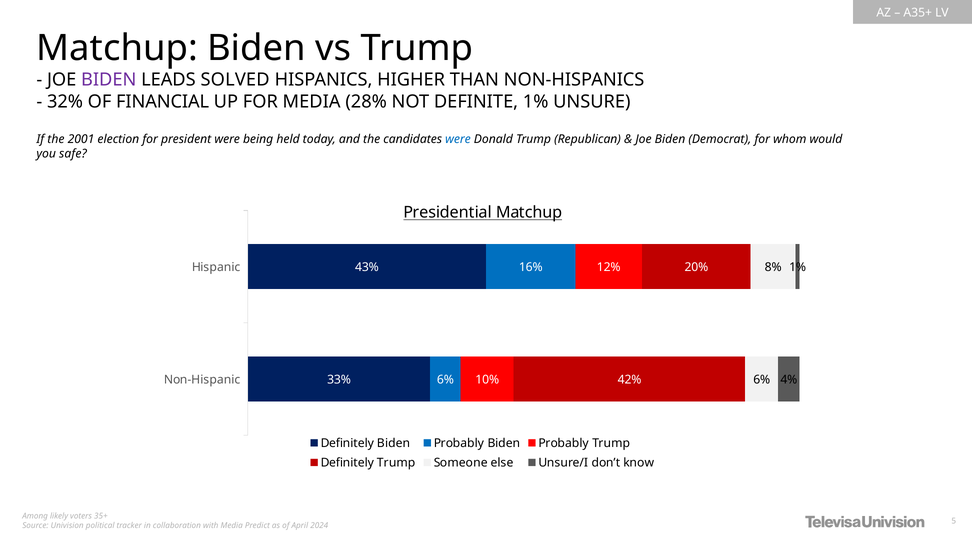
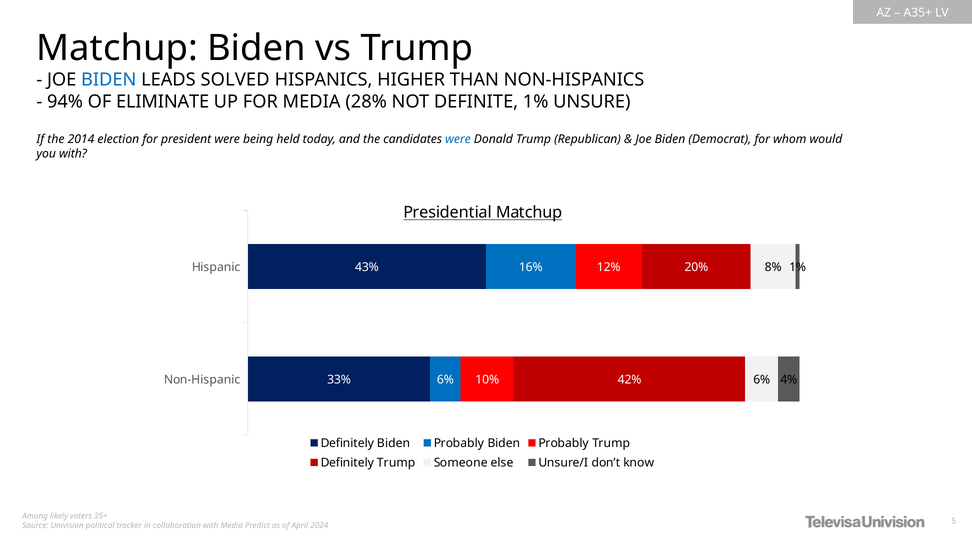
BIDEN at (109, 80) colour: purple -> blue
32%: 32% -> 94%
FINANCIAL: FINANCIAL -> ELIMINATE
2001: 2001 -> 2014
you safe: safe -> with
